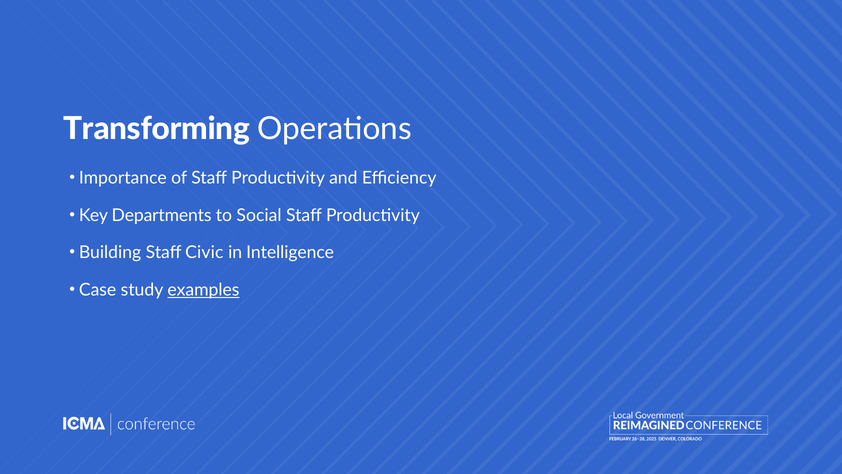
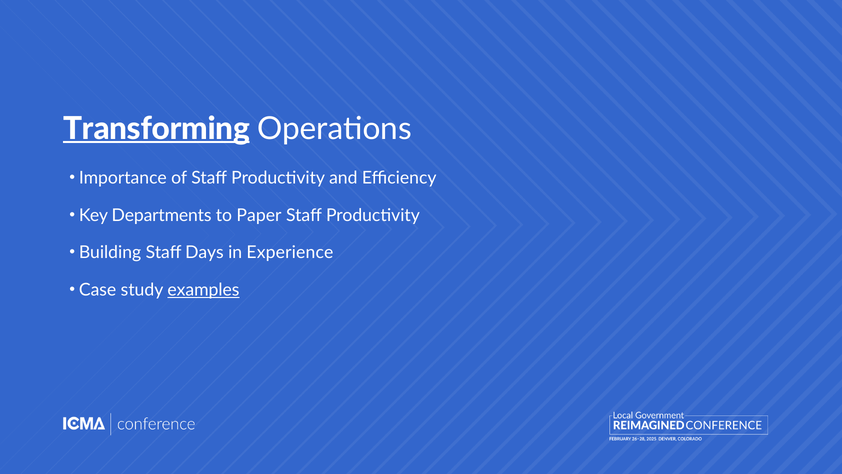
Transforming underline: none -> present
Social: Social -> Paper
Civic: Civic -> Days
Intelligence: Intelligence -> Experience
